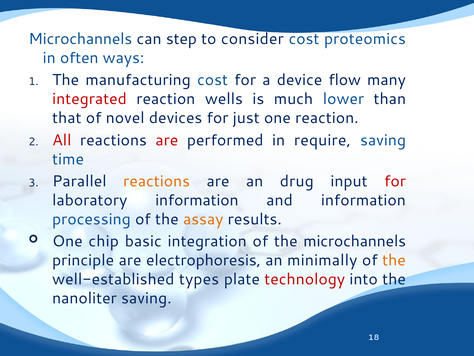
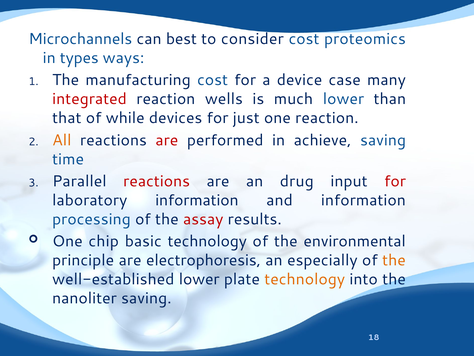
step: step -> best
often: often -> types
flow: flow -> case
novel: novel -> while
All colour: red -> orange
require: require -> achieve
reactions at (157, 181) colour: orange -> red
assay colour: orange -> red
basic integration: integration -> technology
the microchannels: microchannels -> environmental
minimally: minimally -> especially
well-established types: types -> lower
technology at (305, 279) colour: red -> orange
